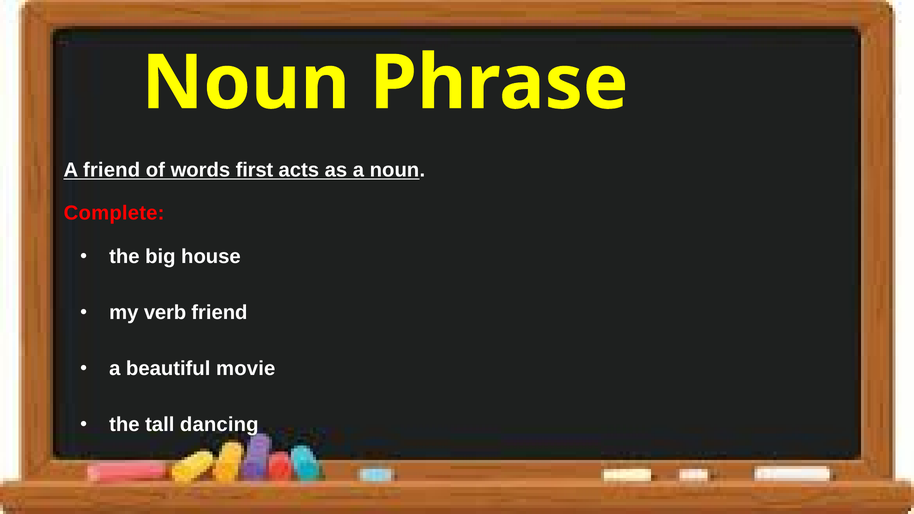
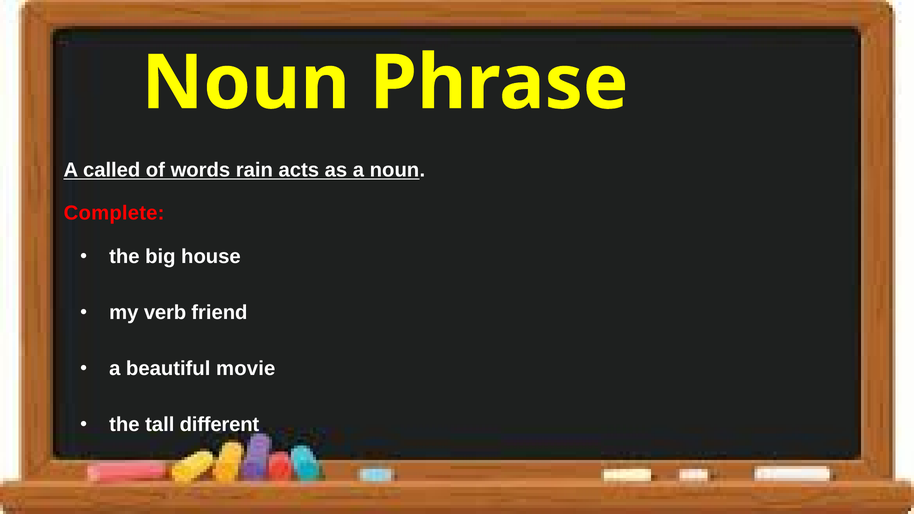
A friend: friend -> called
first: first -> rain
dancing: dancing -> different
